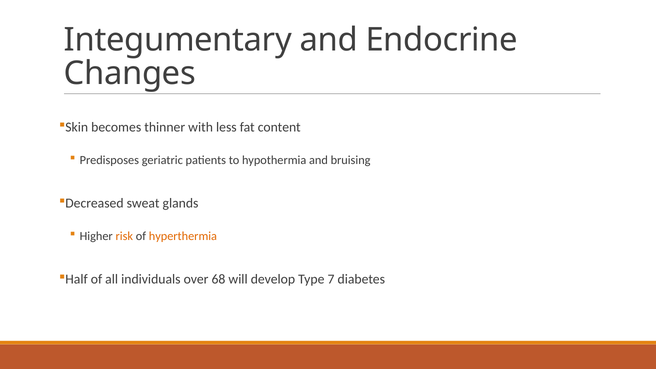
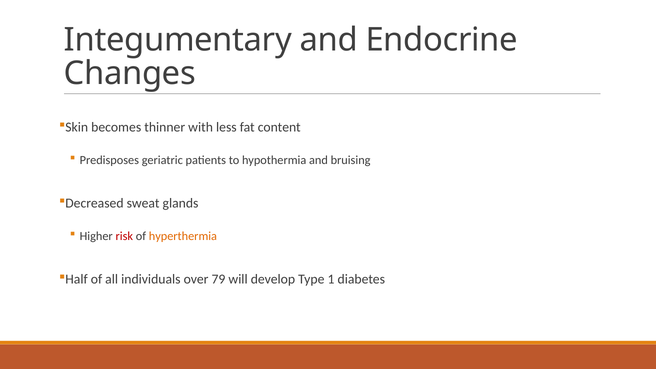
risk colour: orange -> red
68: 68 -> 79
7: 7 -> 1
